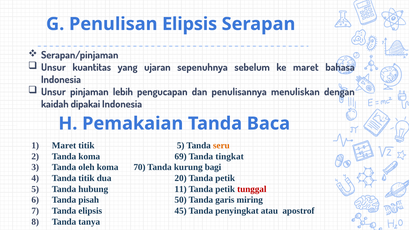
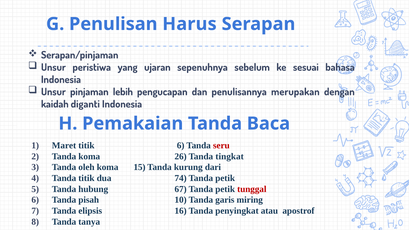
Penulisan Elipsis: Elipsis -> Harus
kuantitas: kuantitas -> peristiwa
ke maret: maret -> sesuai
menuliskan: menuliskan -> merupakan
dipakai: dipakai -> diganti
titik 5: 5 -> 6
seru colour: orange -> red
69: 69 -> 26
70: 70 -> 15
bagi: bagi -> dari
20: 20 -> 74
11: 11 -> 67
50: 50 -> 10
45: 45 -> 16
